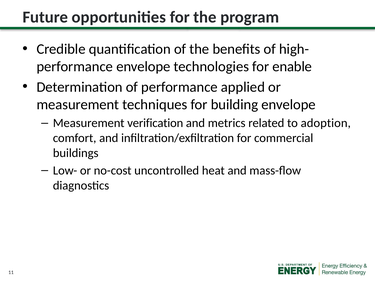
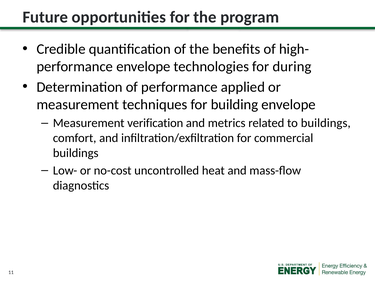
enable: enable -> during
to adoption: adoption -> buildings
